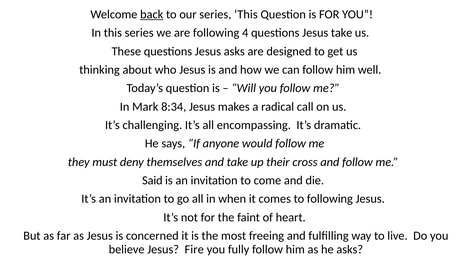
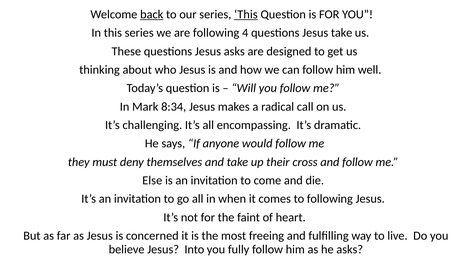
This at (246, 14) underline: none -> present
Said: Said -> Else
Fire: Fire -> Into
